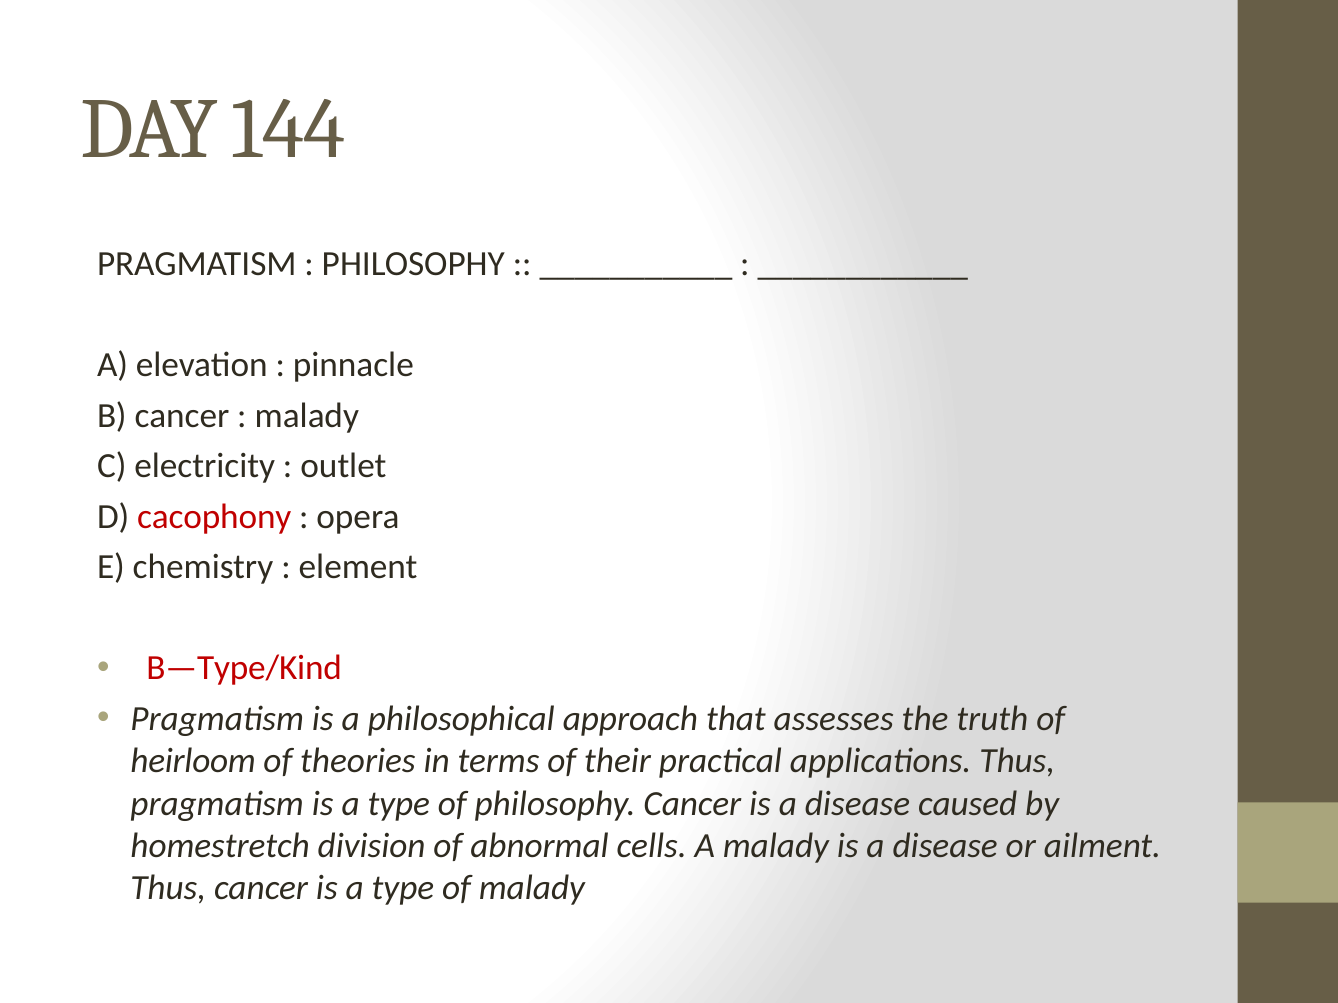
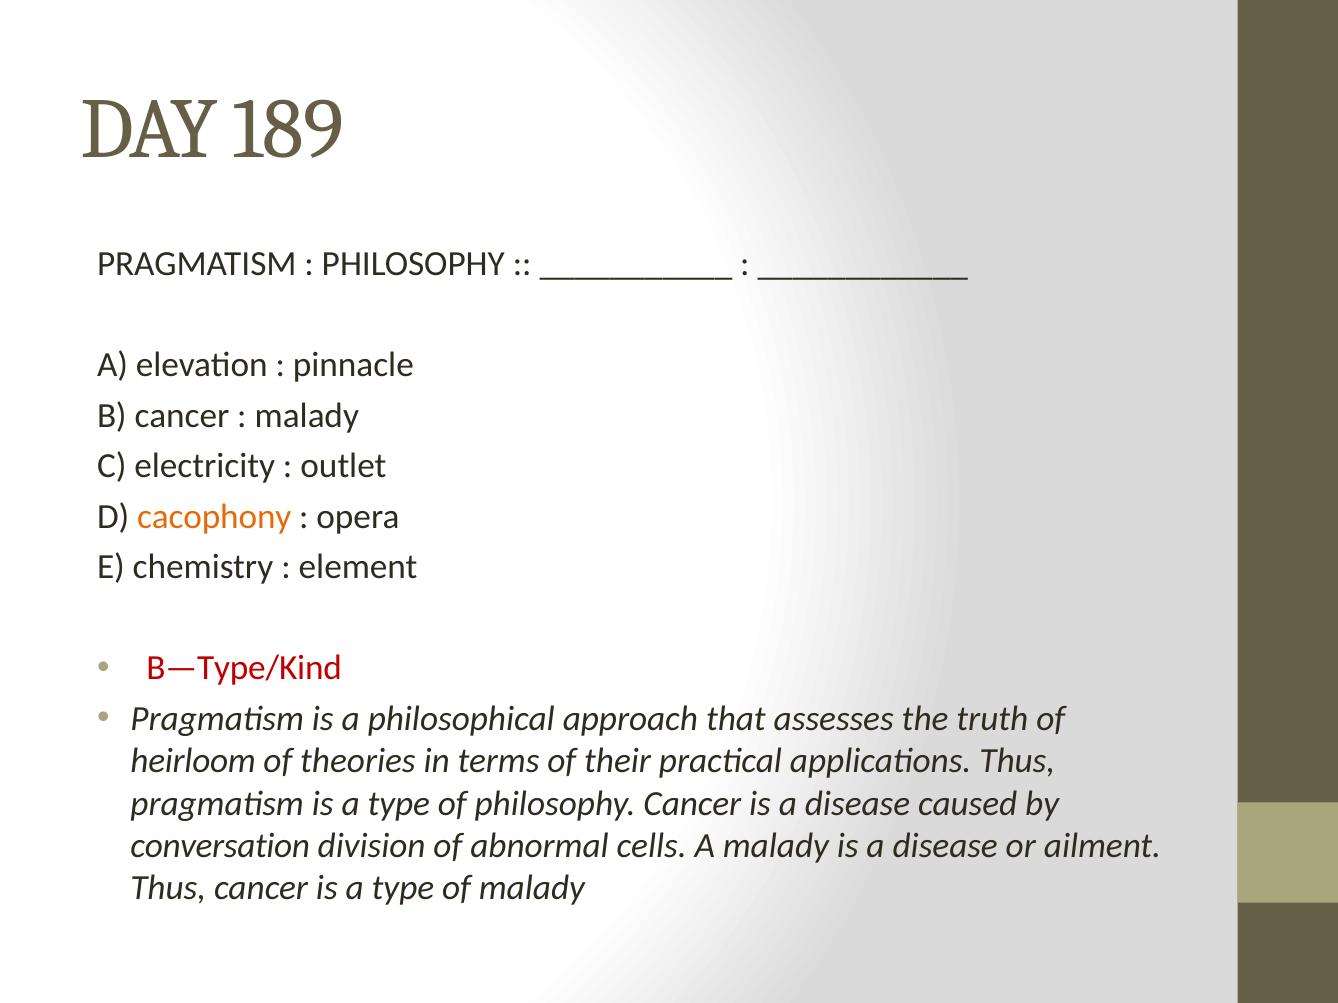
144: 144 -> 189
cacophony colour: red -> orange
homestretch: homestretch -> conversation
